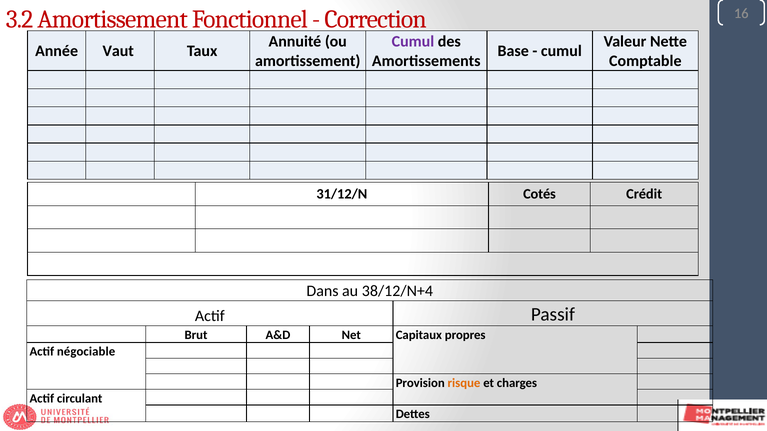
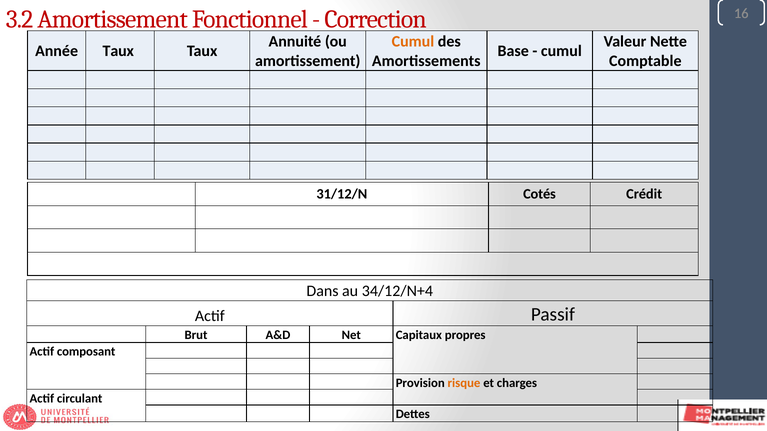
Cumul at (413, 41) colour: purple -> orange
Année Vaut: Vaut -> Taux
38/12/N+4: 38/12/N+4 -> 34/12/N+4
négociable: négociable -> composant
